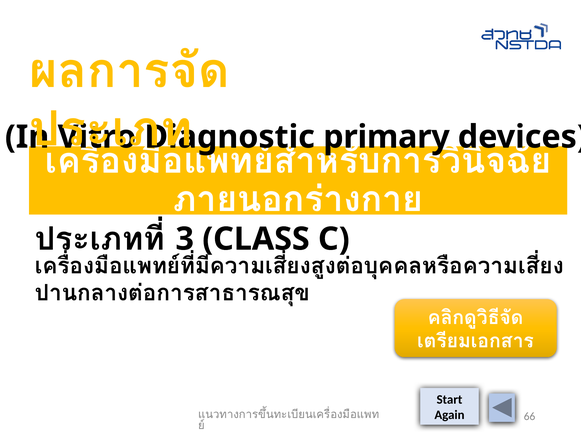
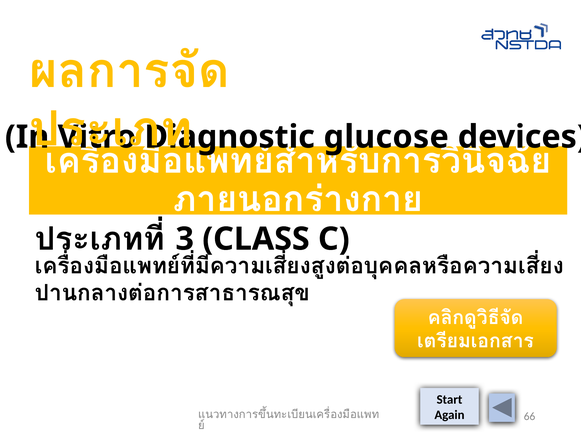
primary: primary -> glucose
